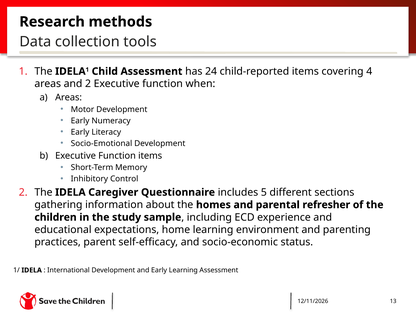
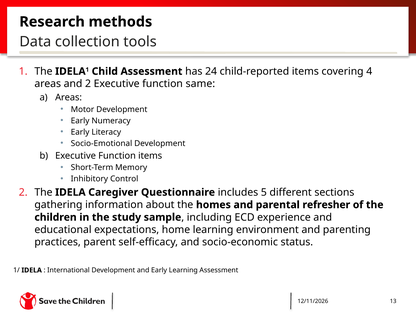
when: when -> same
